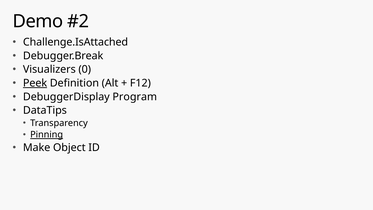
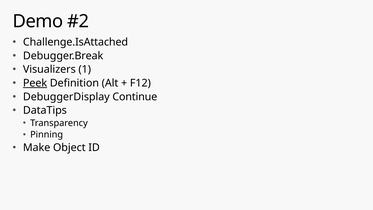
0: 0 -> 1
Program: Program -> Continue
Pinning underline: present -> none
